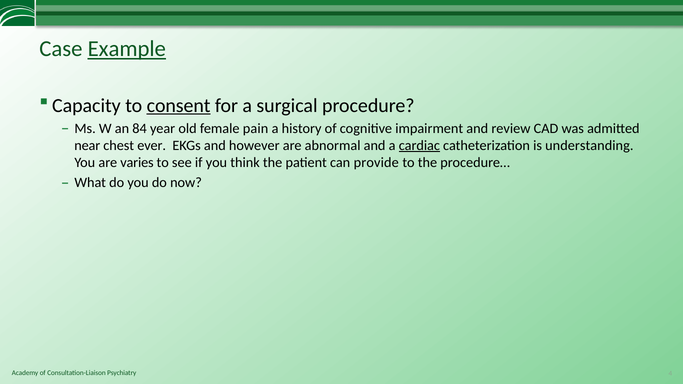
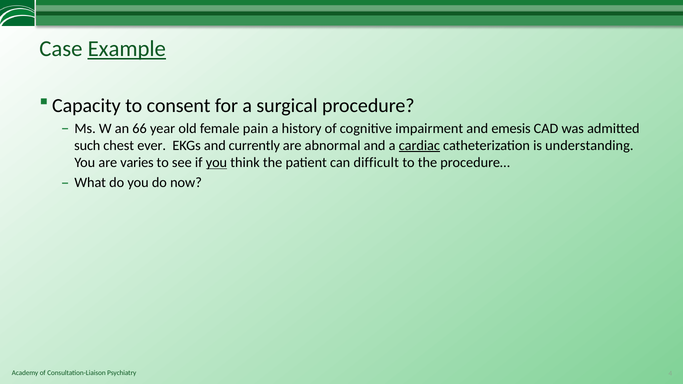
consent underline: present -> none
84: 84 -> 66
review: review -> emesis
near: near -> such
however: however -> currently
you at (216, 163) underline: none -> present
provide: provide -> difficult
